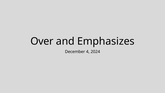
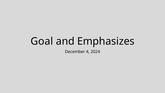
Over: Over -> Goal
